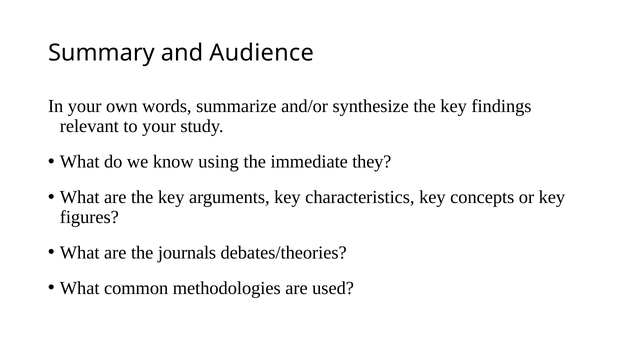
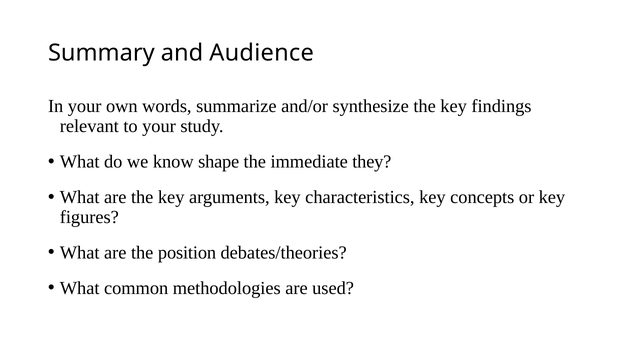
using: using -> shape
journals: journals -> position
